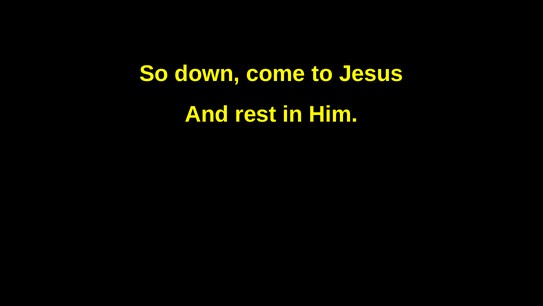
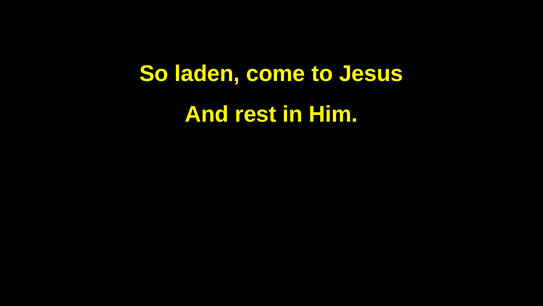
down: down -> laden
